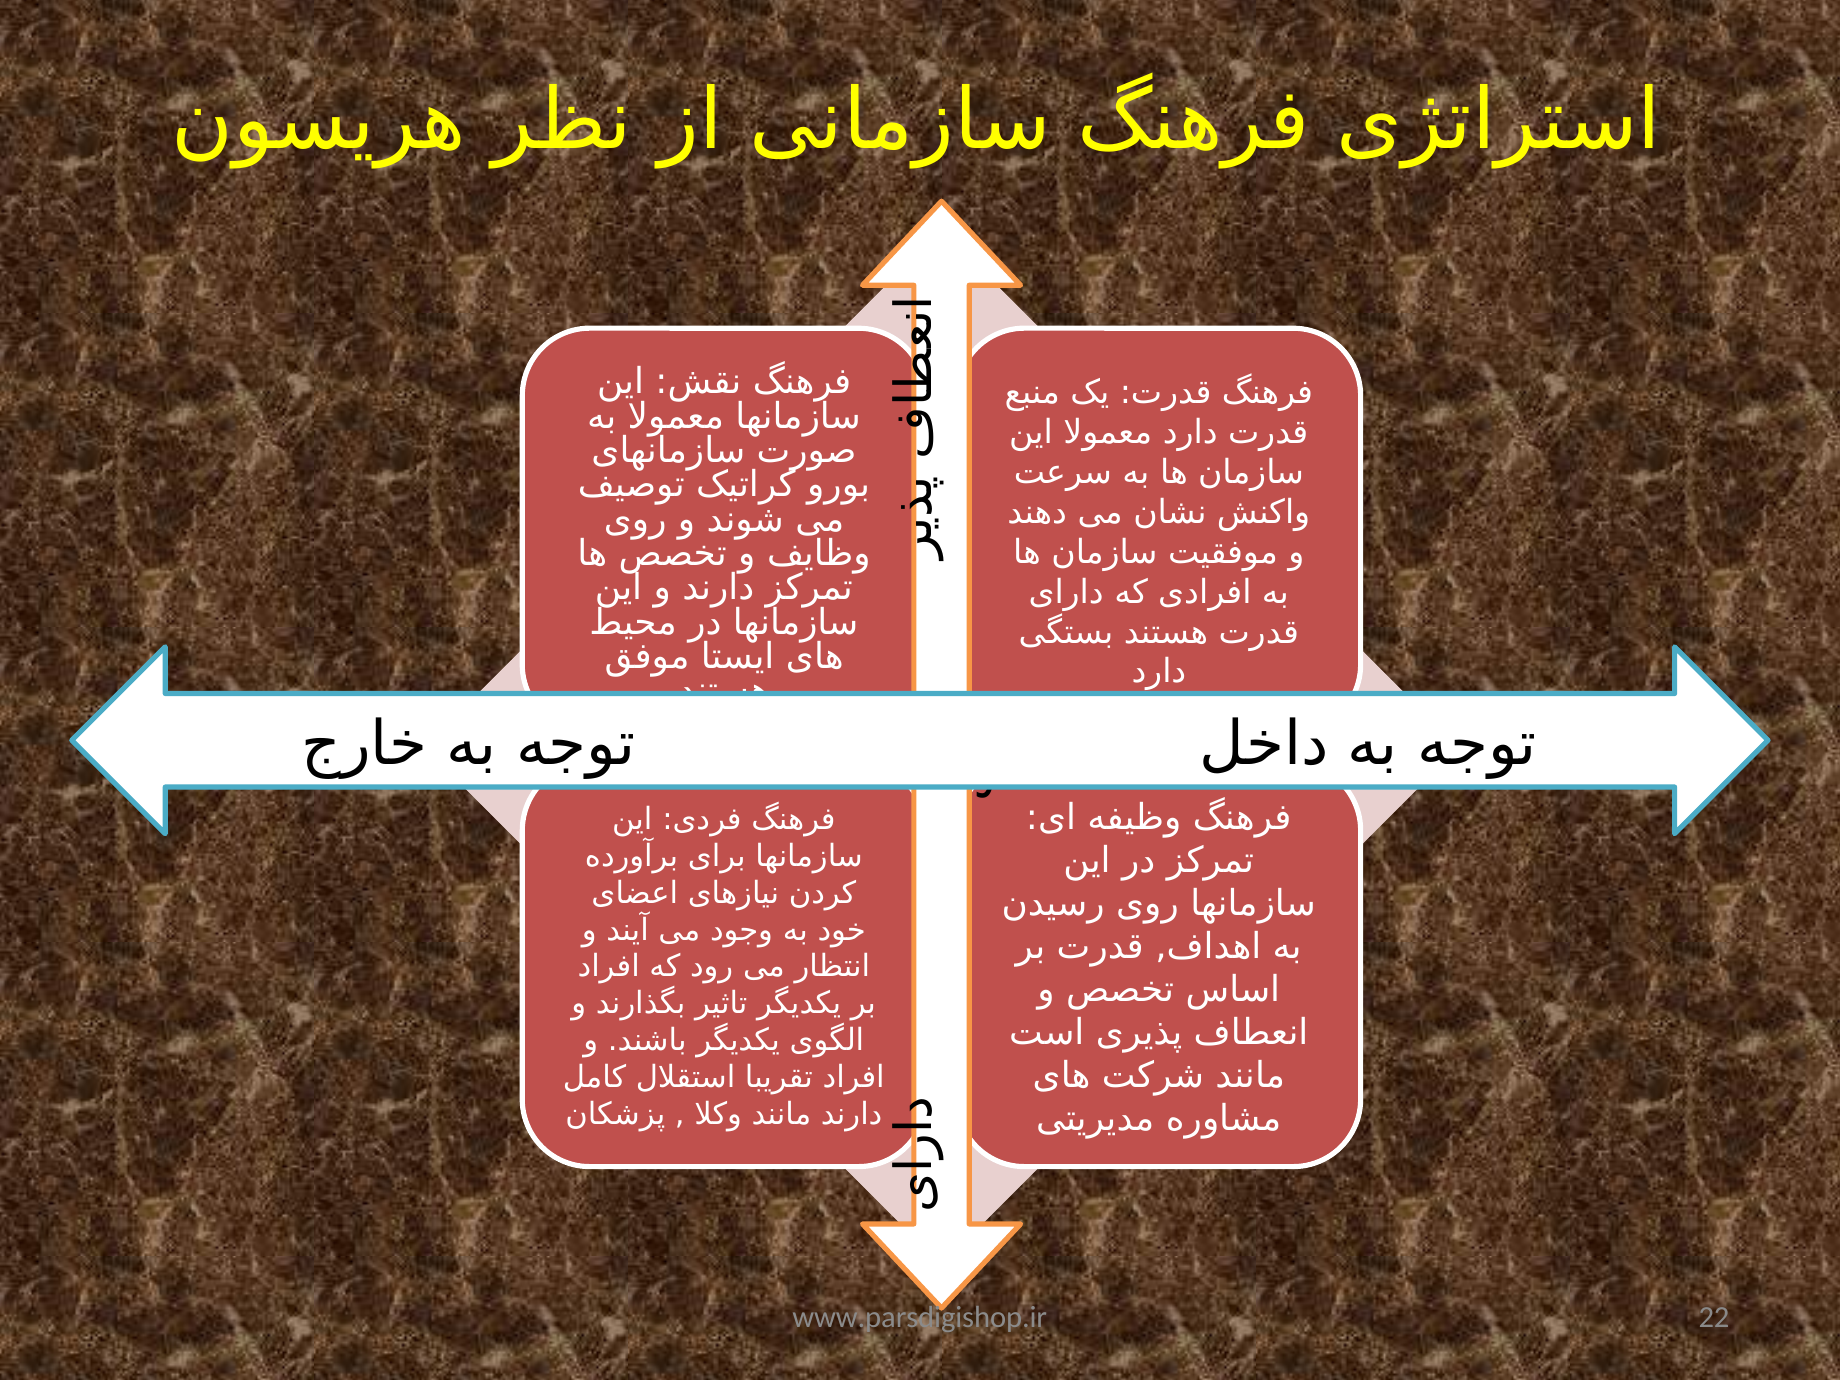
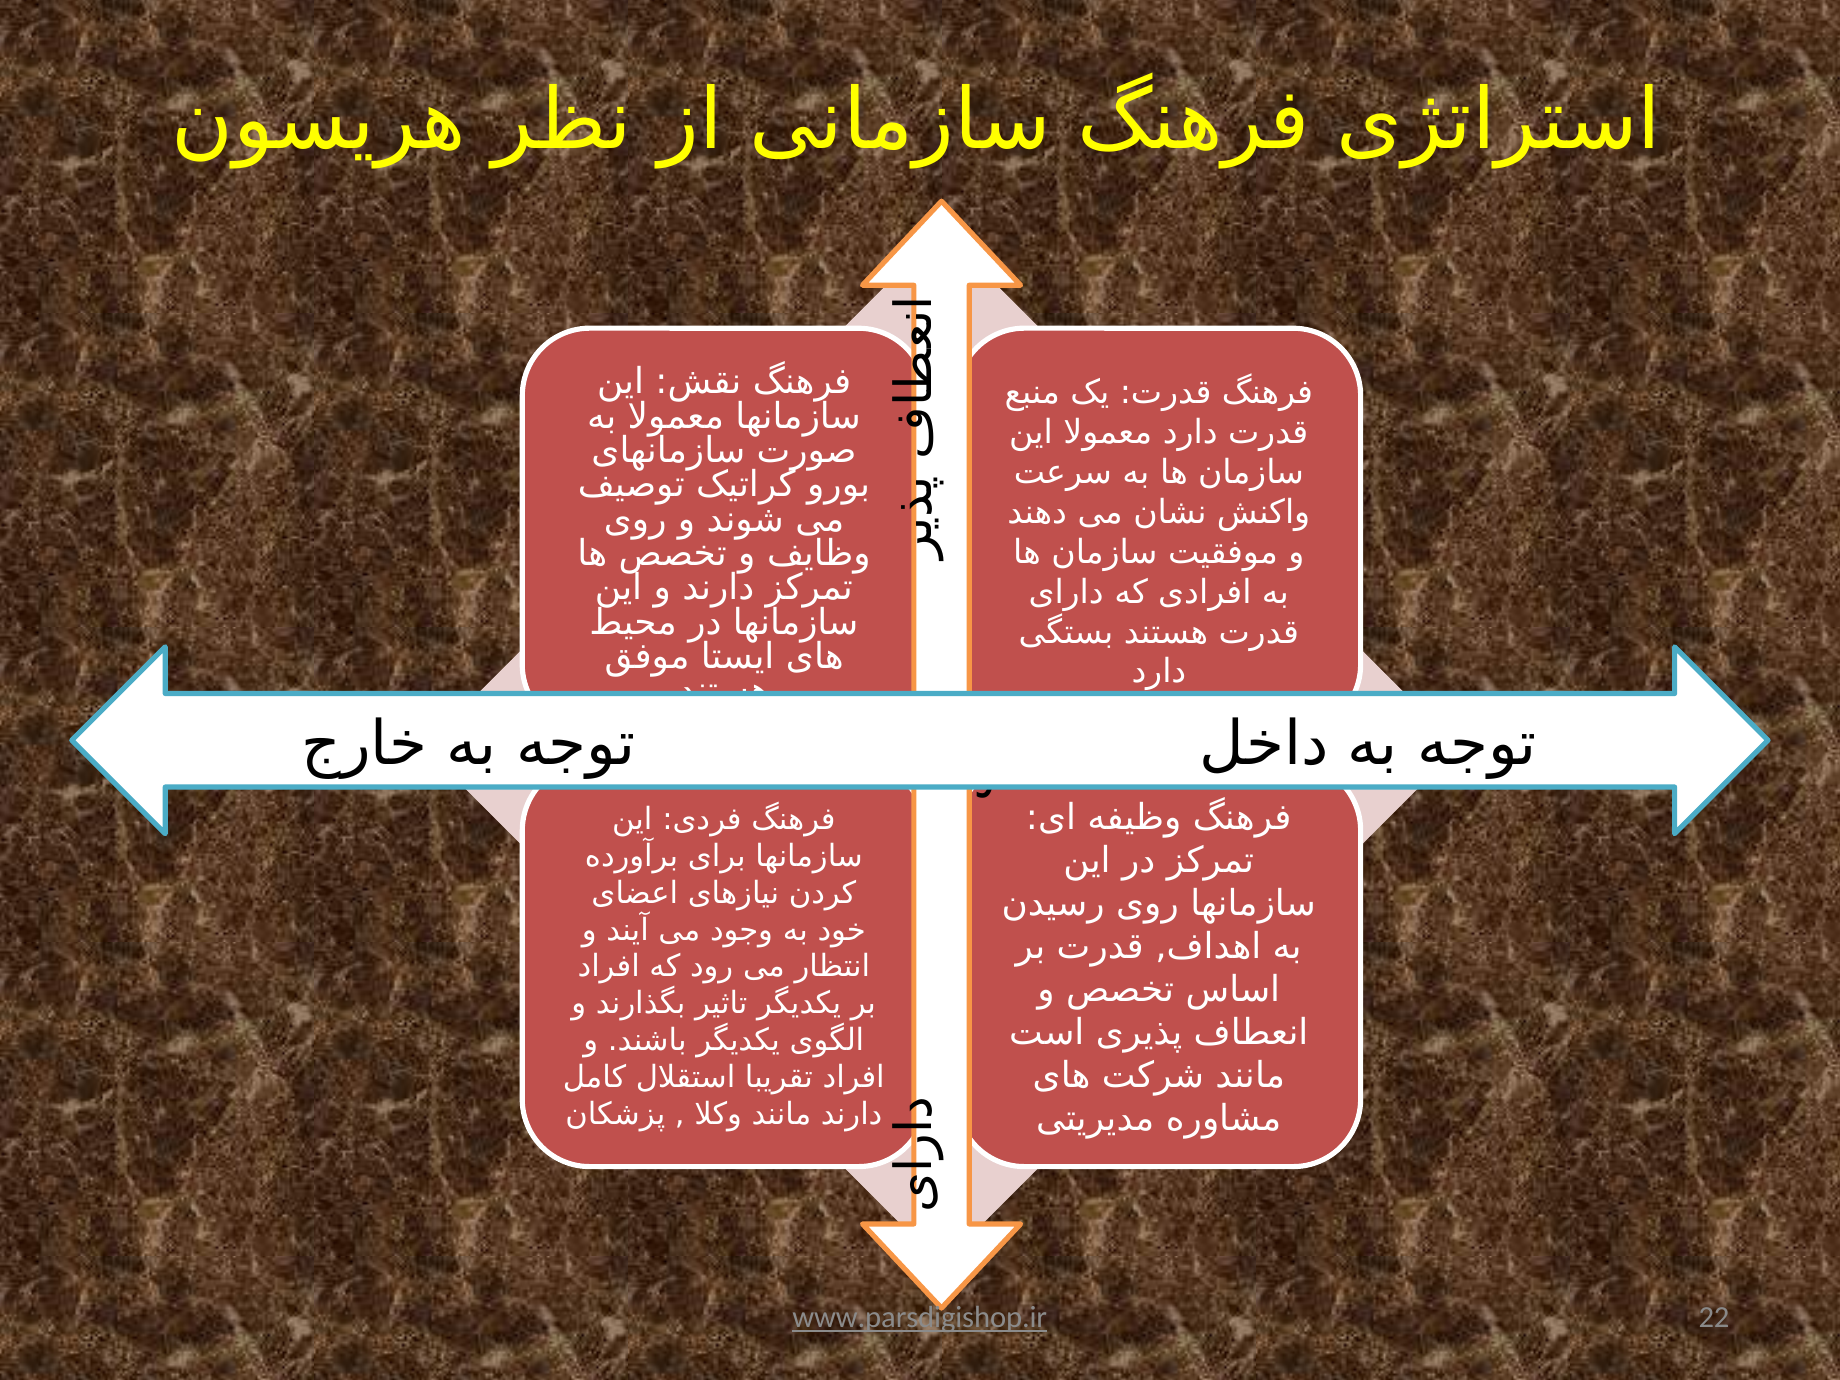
www.parsdigishop.ir underline: none -> present
